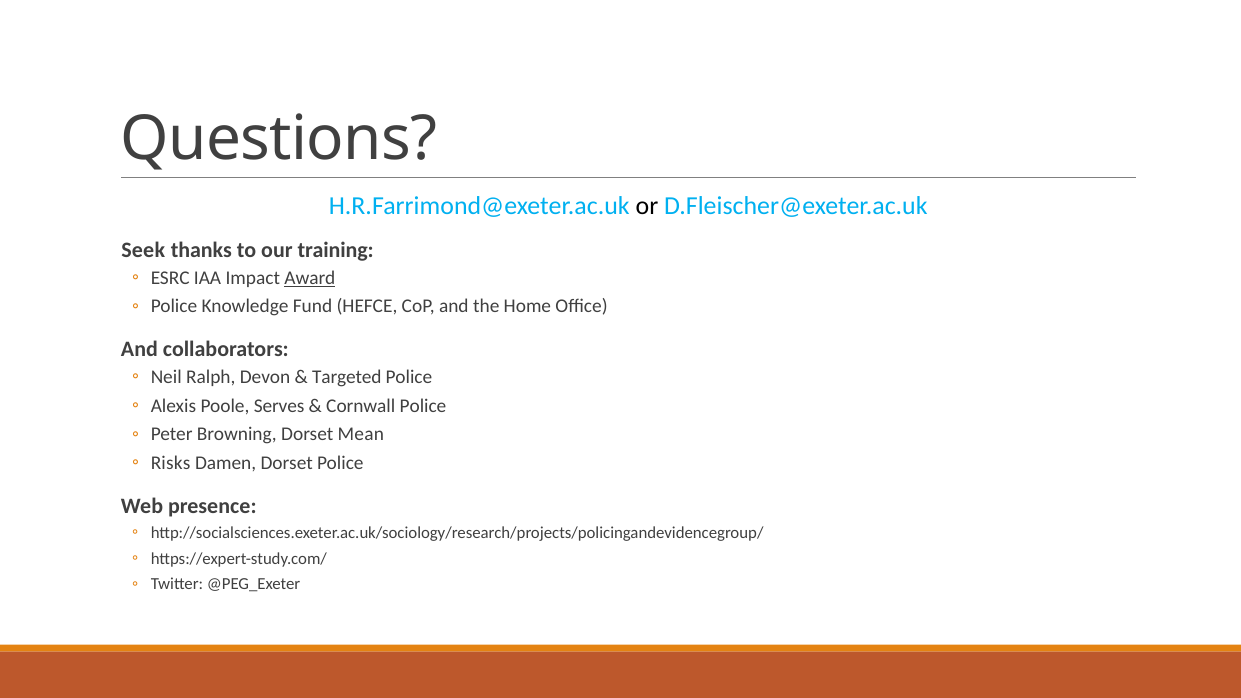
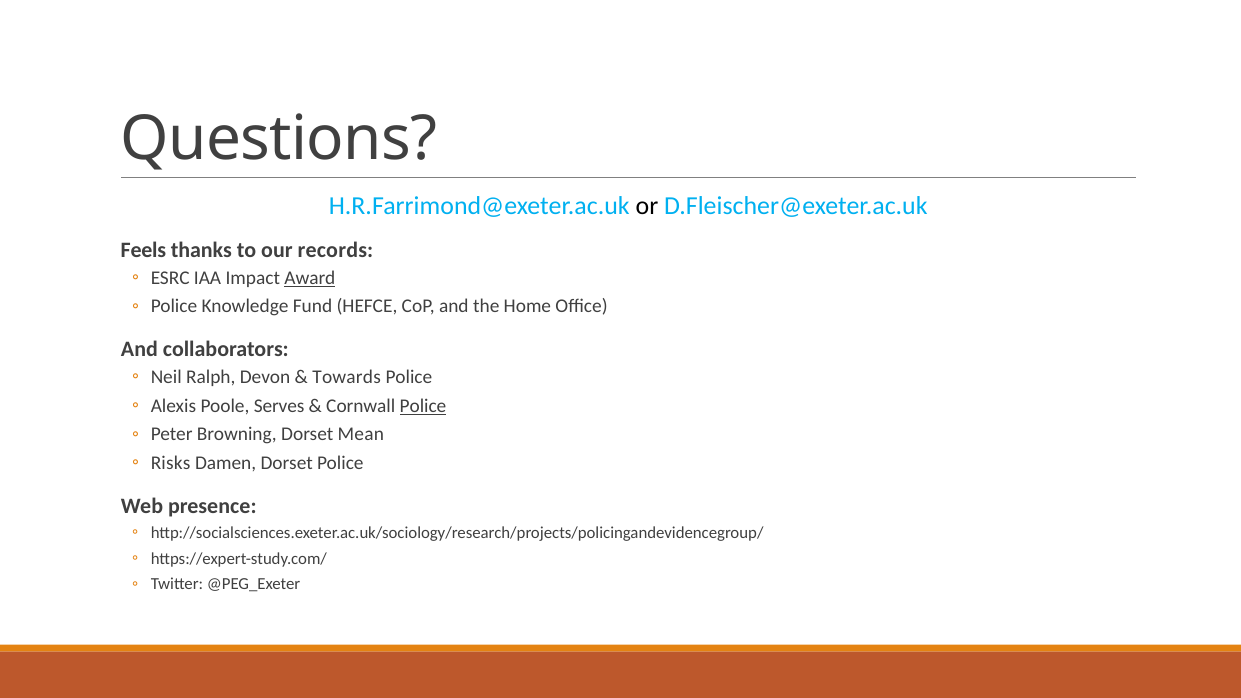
Seek: Seek -> Feels
training: training -> records
Targeted: Targeted -> Towards
Police at (423, 406) underline: none -> present
